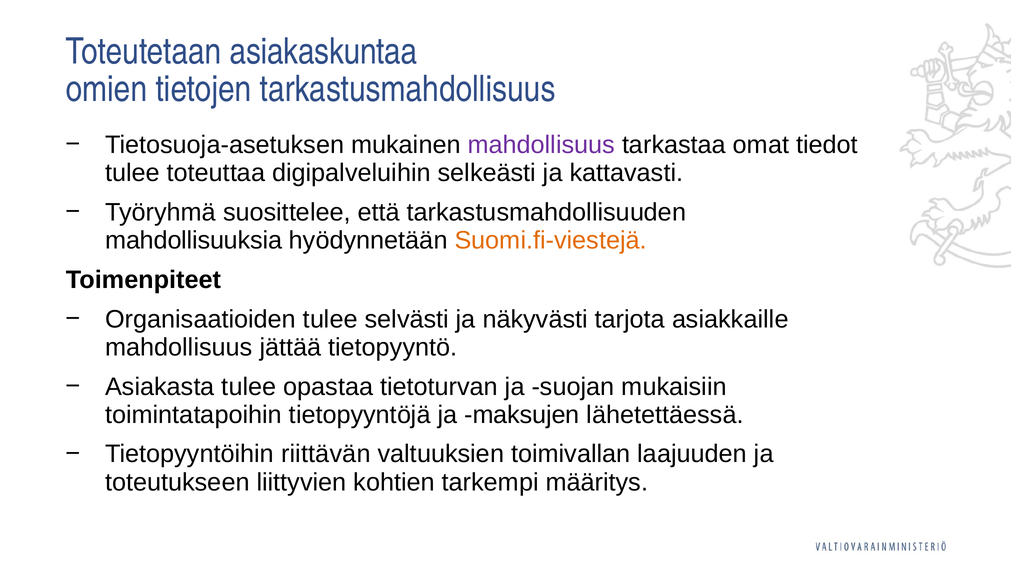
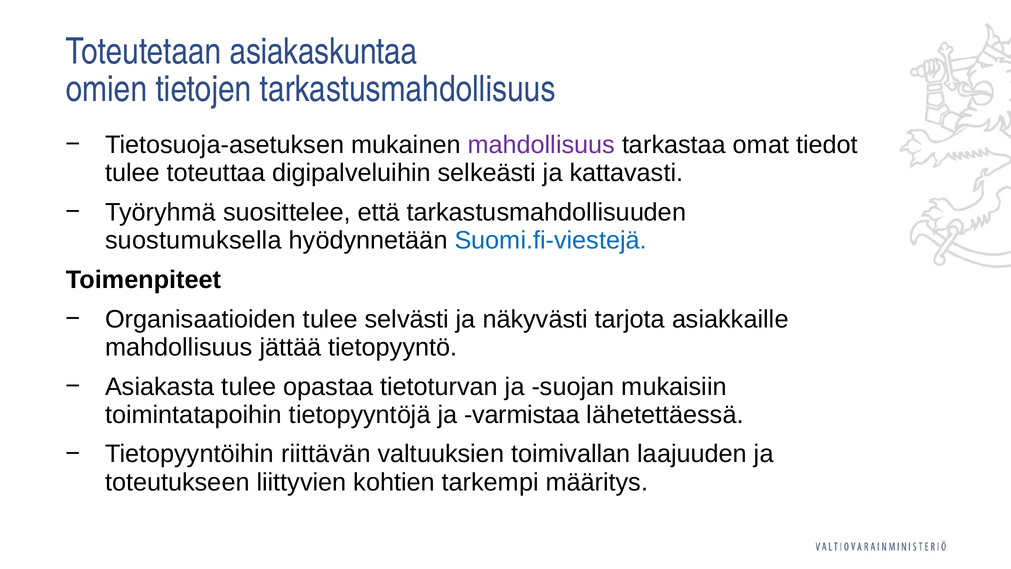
mahdollisuuksia: mahdollisuuksia -> suostumuksella
Suomi.fi-viestejä colour: orange -> blue
maksujen: maksujen -> varmistaa
